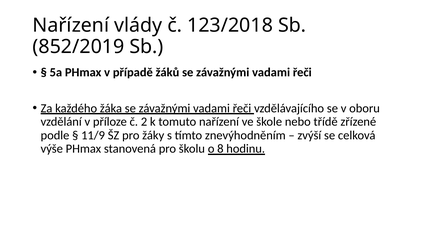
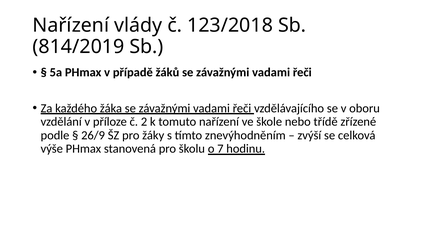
852/2019: 852/2019 -> 814/2019
11/9: 11/9 -> 26/9
8: 8 -> 7
